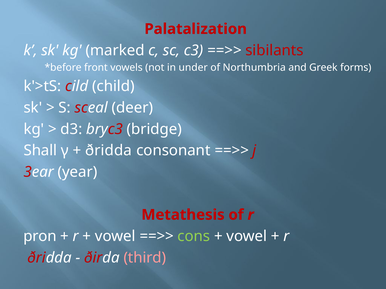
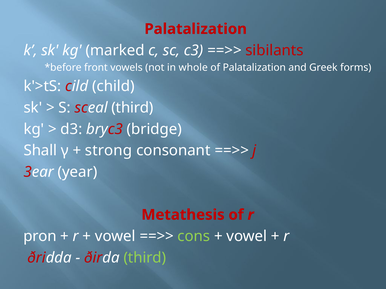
under: under -> whole
of Northumbria: Northumbria -> Palatalization
sceal deer: deer -> third
ðridda at (109, 151): ðridda -> strong
third at (145, 258) colour: pink -> light green
